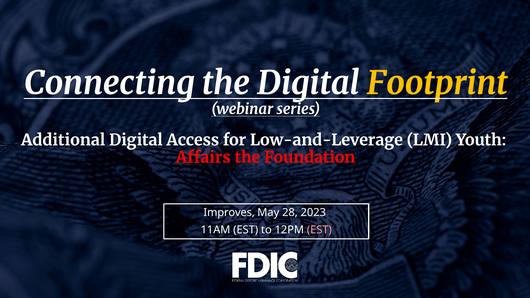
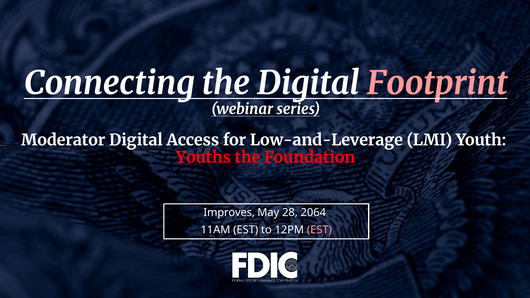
Footprint colour: yellow -> pink
Additional: Additional -> Moderator
Affairs: Affairs -> Youths
2023: 2023 -> 2064
